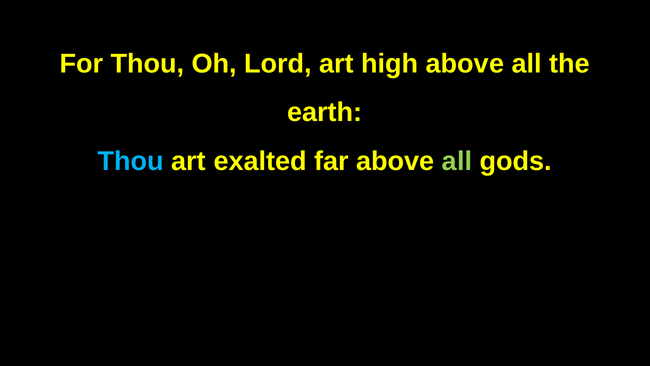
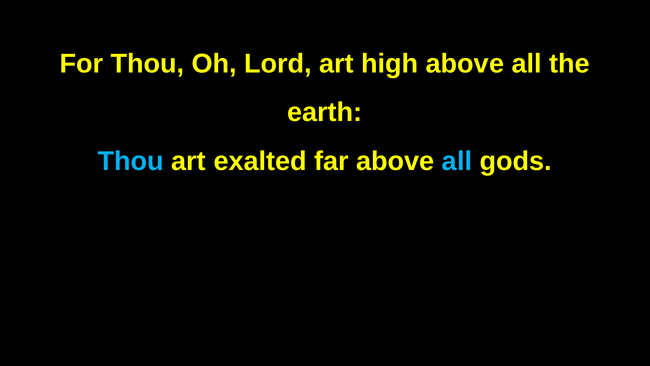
all at (457, 161) colour: light green -> light blue
